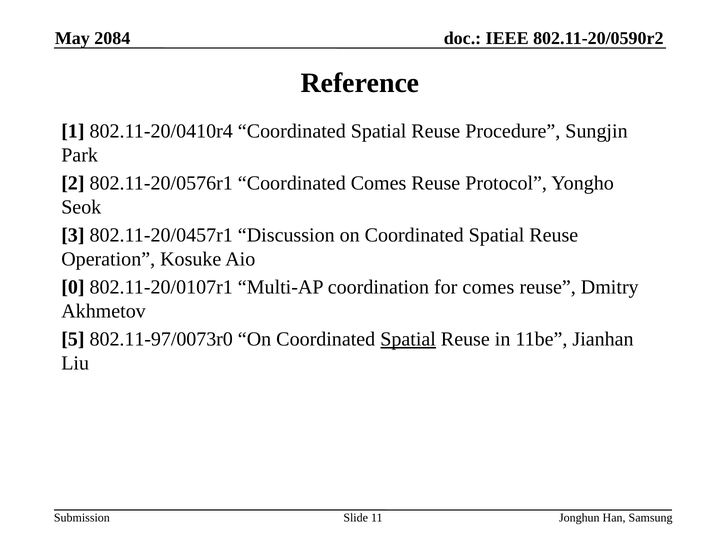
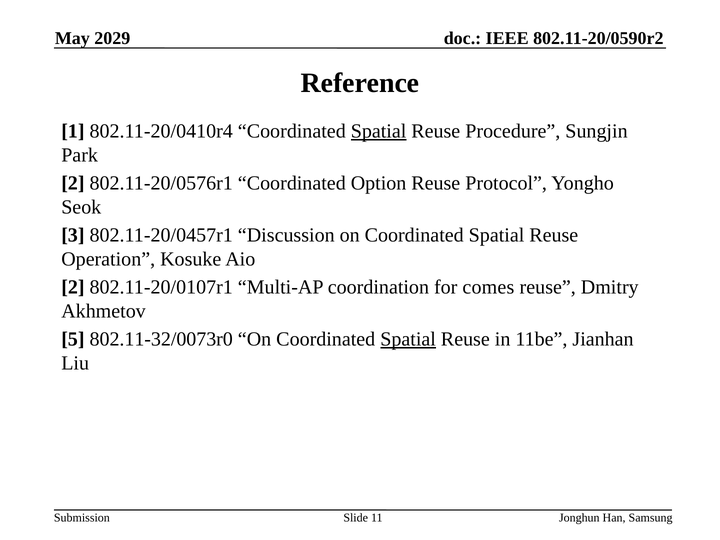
2084: 2084 -> 2029
Spatial at (379, 131) underline: none -> present
Coordinated Comes: Comes -> Option
0 at (73, 287): 0 -> 2
802.11-97/0073r0: 802.11-97/0073r0 -> 802.11-32/0073r0
